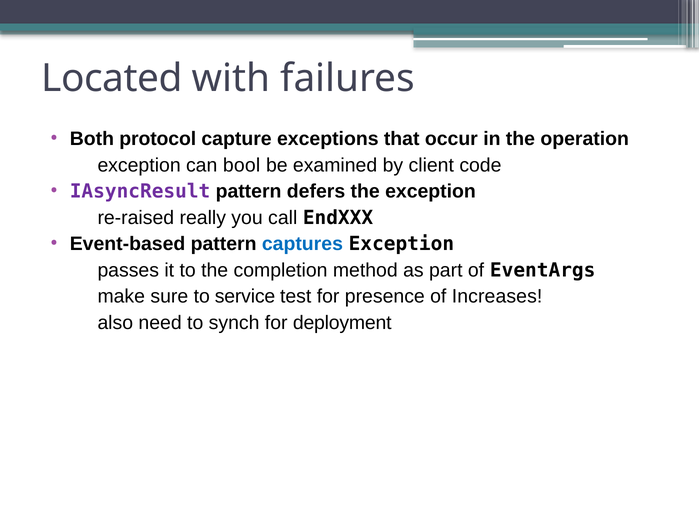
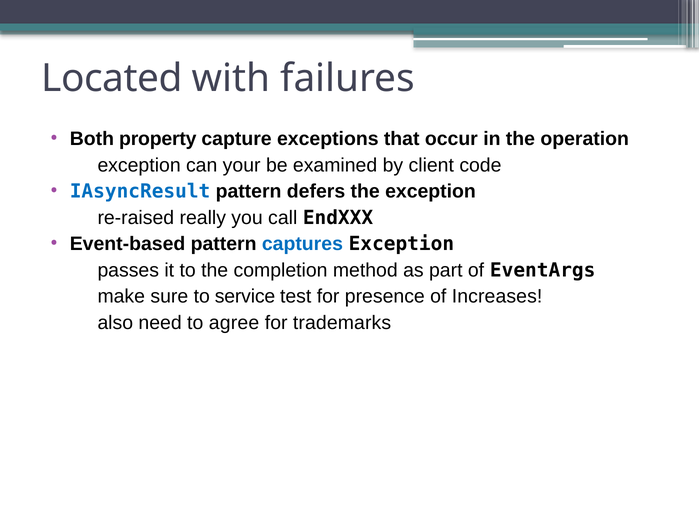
protocol: protocol -> property
bool: bool -> your
IAsyncResult colour: purple -> blue
synch: synch -> agree
deployment: deployment -> trademarks
